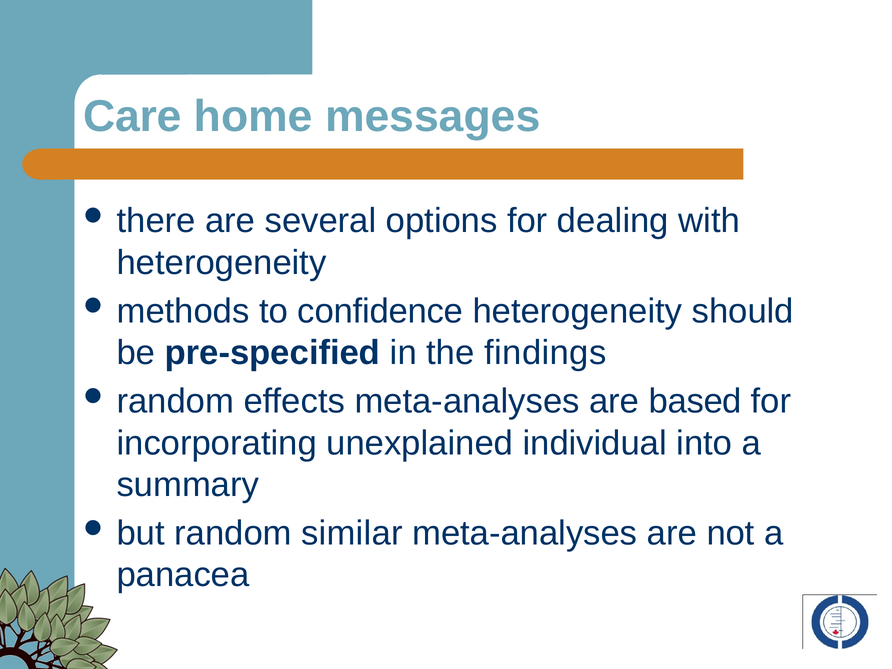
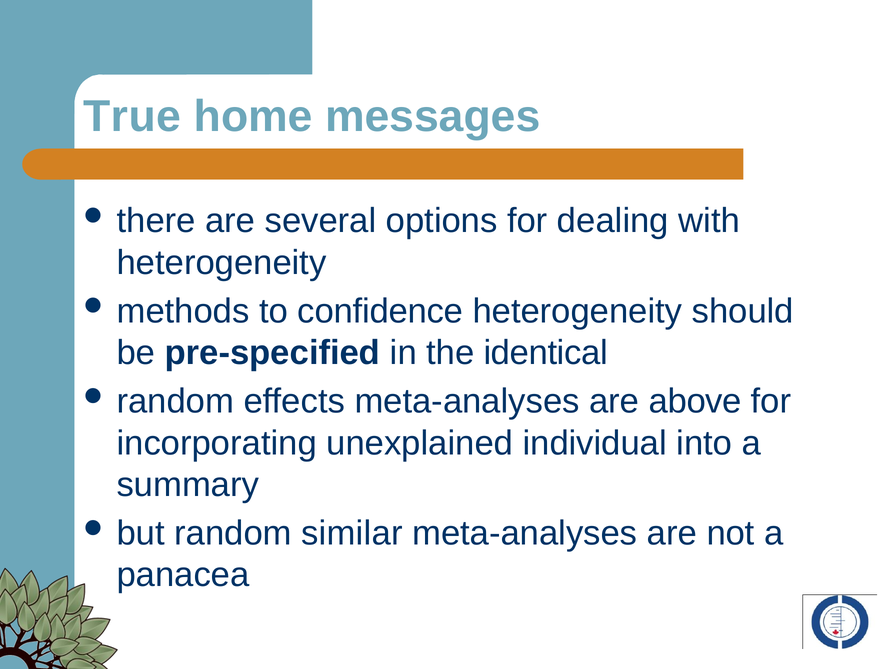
Care: Care -> True
findings: findings -> identical
based: based -> above
